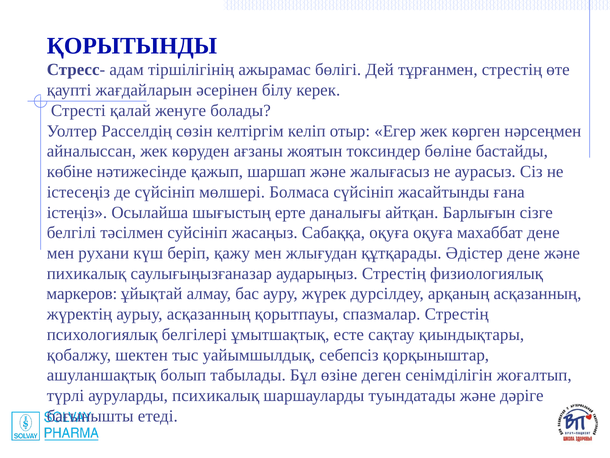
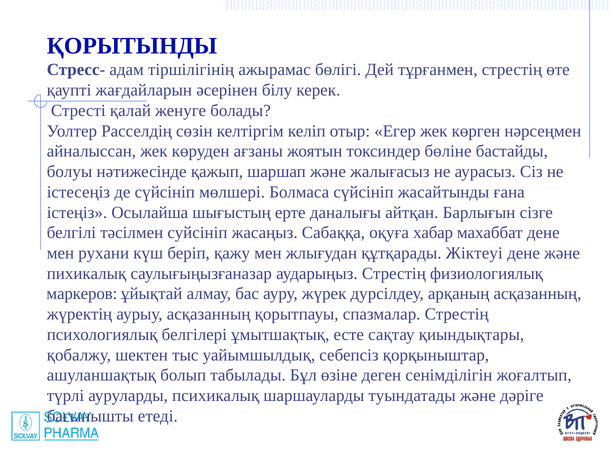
көбіне: көбіне -> болуы
оқуға оқуға: оқуға -> хабар
Әдістер: Әдістер -> Жіктеуі
